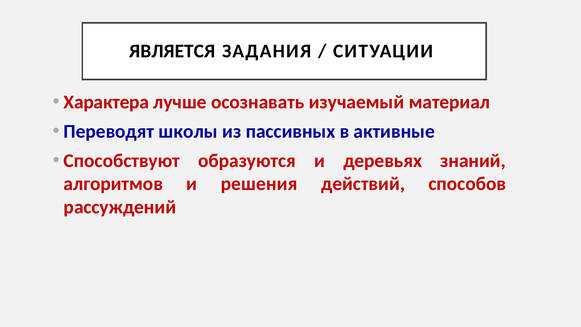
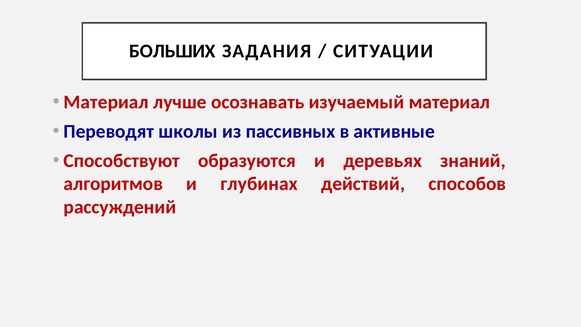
ЯВЛЯЕТСЯ: ЯВЛЯЕТСЯ -> БОЛЬШИХ
Характера at (106, 102): Характера -> Материал
решения: решения -> глубинах
